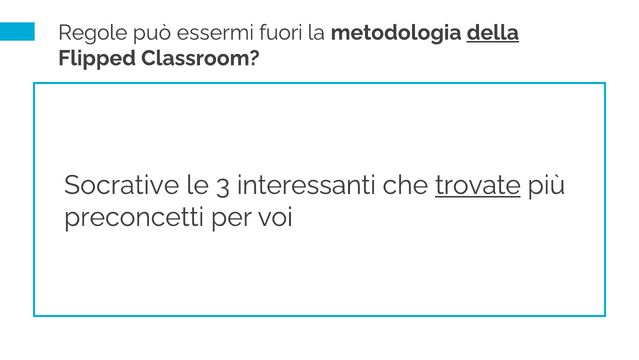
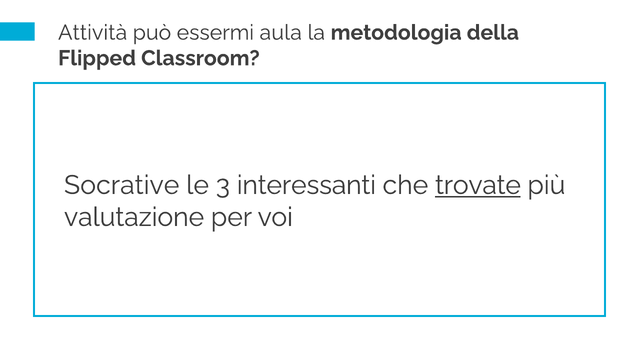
Regole: Regole -> Attività
fuori: fuori -> aula
della underline: present -> none
preconcetti: preconcetti -> valutazione
